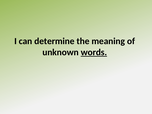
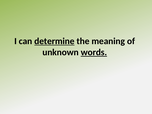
determine underline: none -> present
